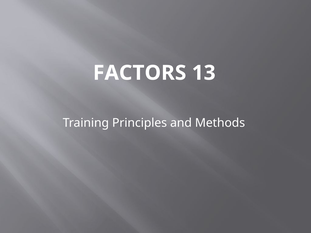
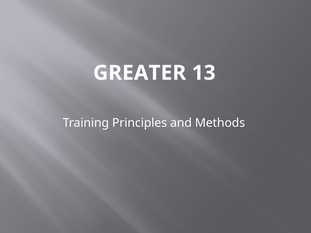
FACTORS: FACTORS -> GREATER
